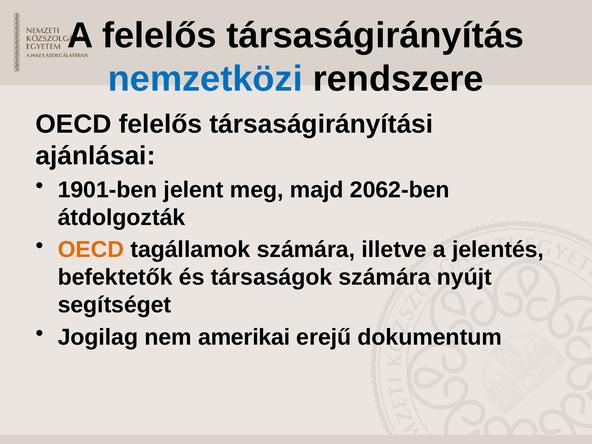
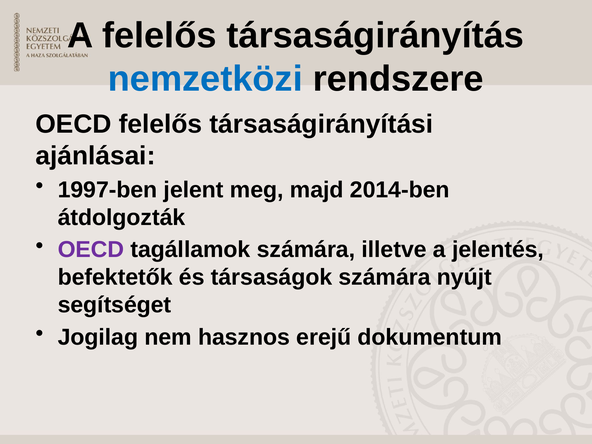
1901-ben: 1901-ben -> 1997-ben
2062-ben: 2062-ben -> 2014-ben
OECD at (91, 250) colour: orange -> purple
amerikai: amerikai -> hasznos
